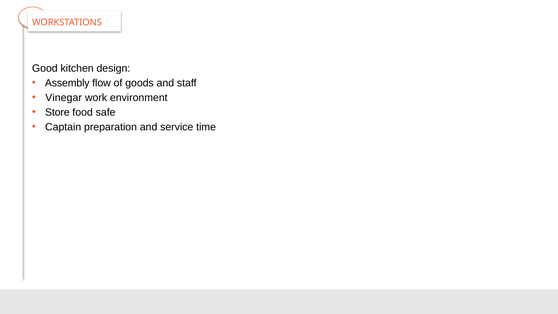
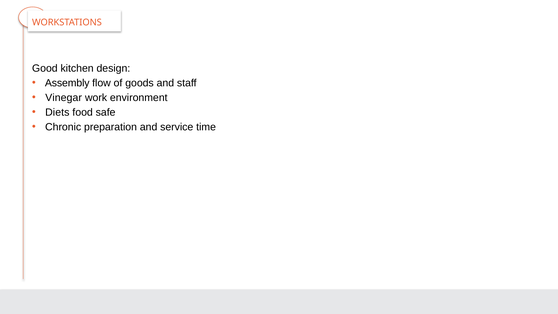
Store: Store -> Diets
Captain: Captain -> Chronic
